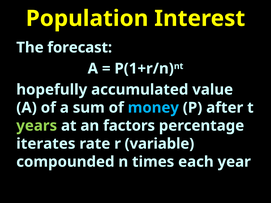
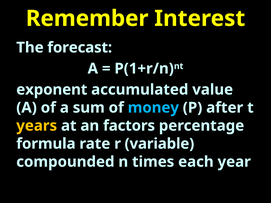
Population: Population -> Remember
hopefully: hopefully -> exponent
years colour: light green -> yellow
iterates: iterates -> formula
